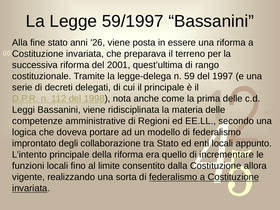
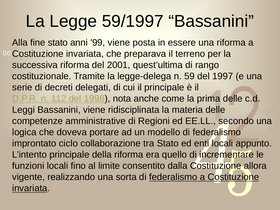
26: 26 -> 99
degli: degli -> ciclo
